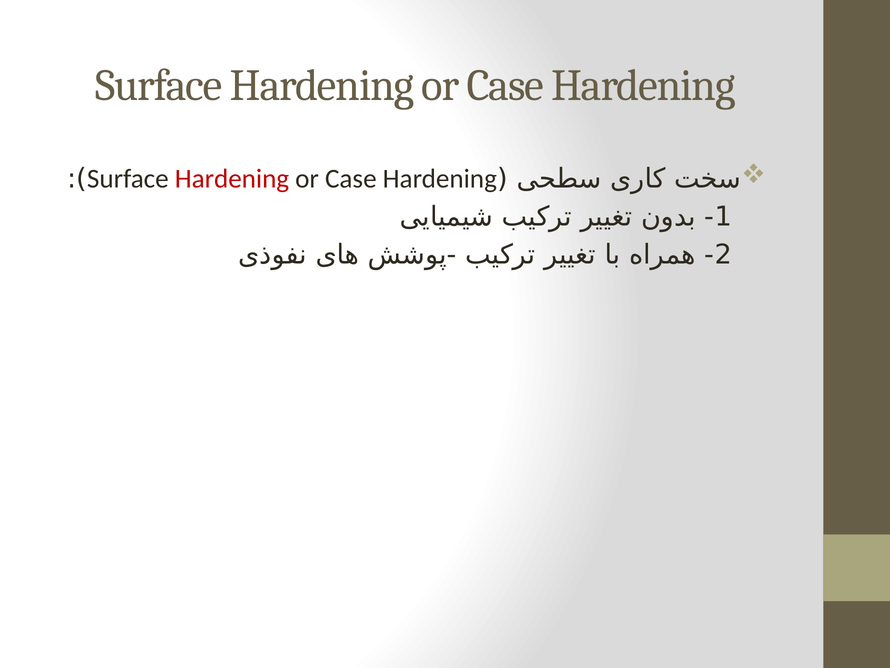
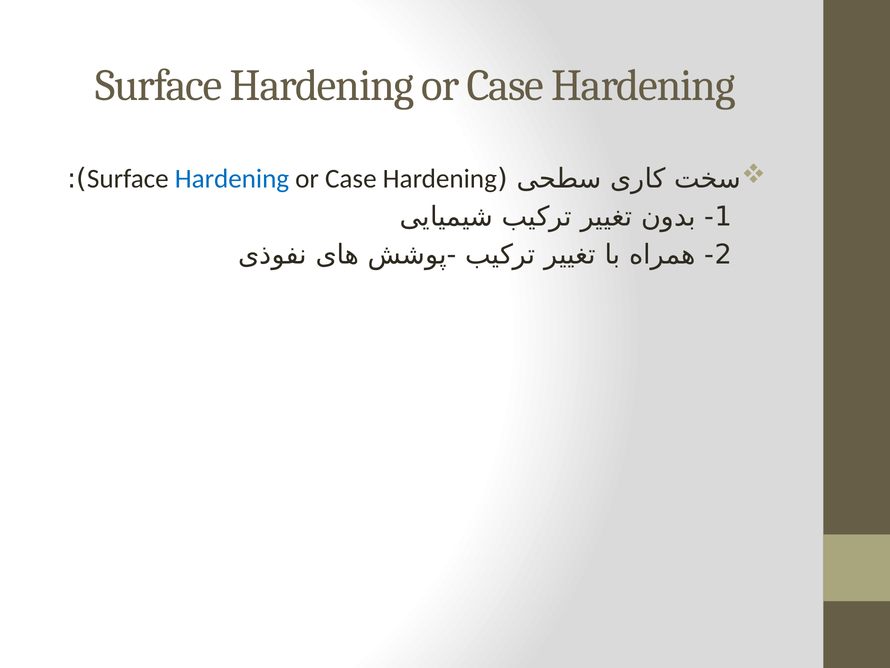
Hardening at (232, 178) colour: red -> blue
